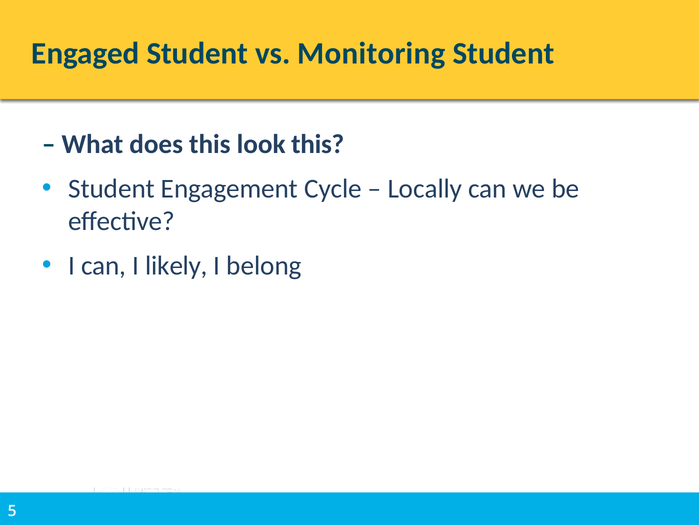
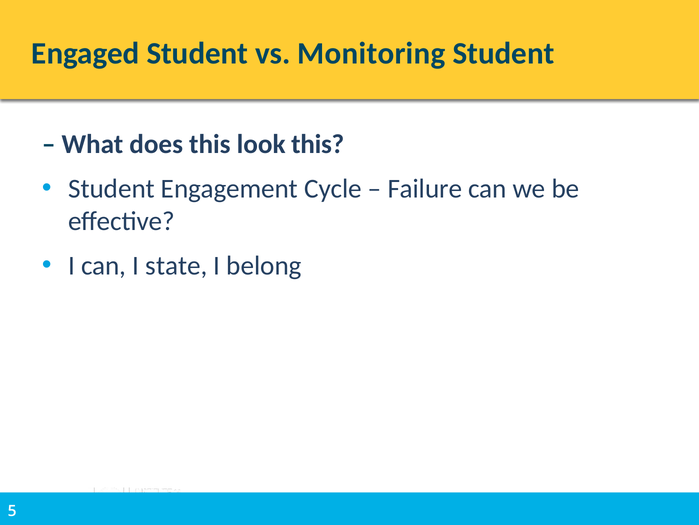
Locally: Locally -> Failure
likely: likely -> state
